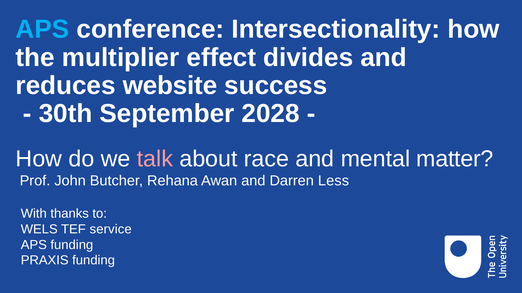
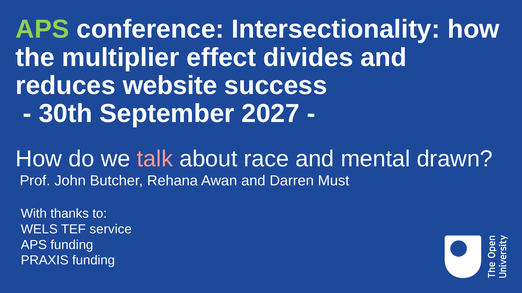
APS at (42, 29) colour: light blue -> light green
2028: 2028 -> 2027
matter: matter -> drawn
Less: Less -> Must
